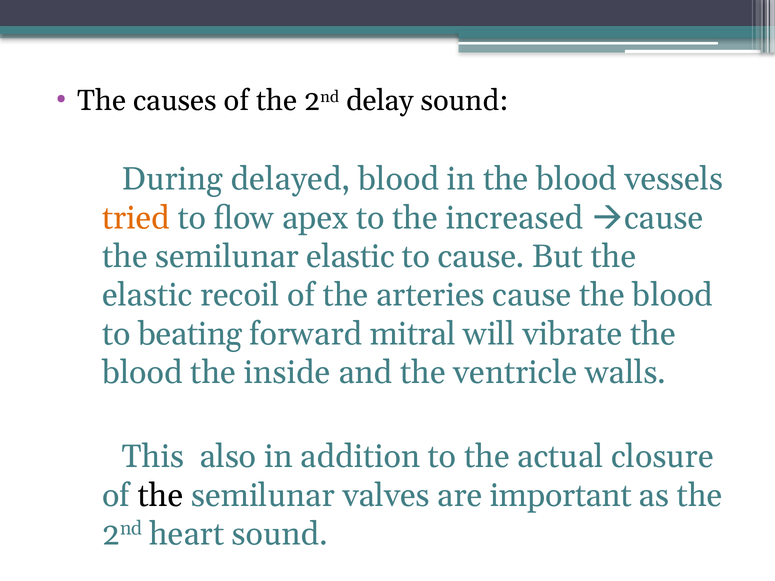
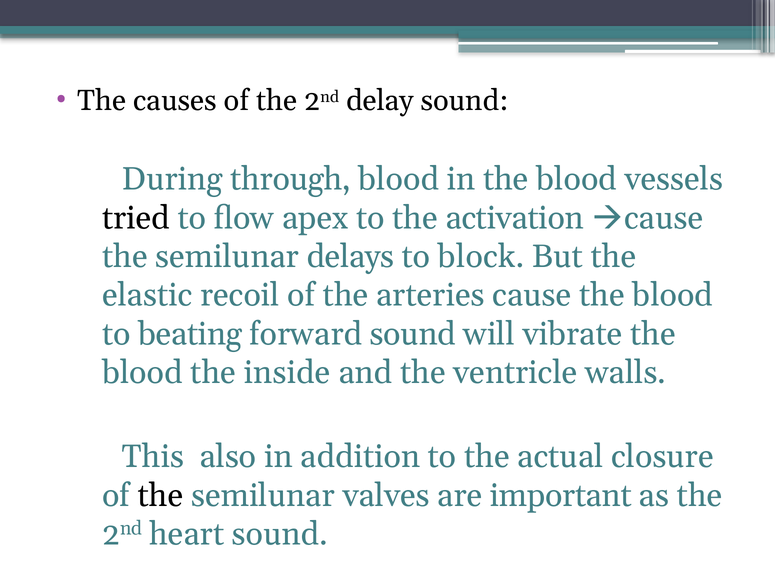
delayed: delayed -> through
tried colour: orange -> black
increased: increased -> activation
semilunar elastic: elastic -> delays
to cause: cause -> block
forward mitral: mitral -> sound
